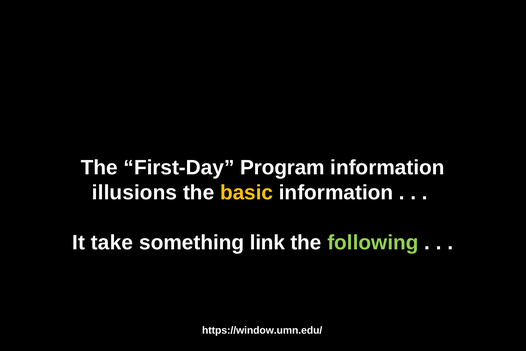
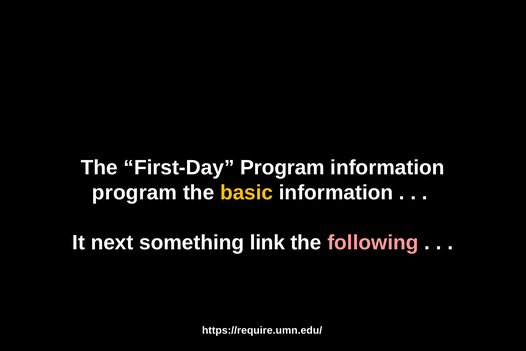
illusions at (135, 192): illusions -> program
take: take -> next
following colour: light green -> pink
https://window.umn.edu/: https://window.umn.edu/ -> https://require.umn.edu/
